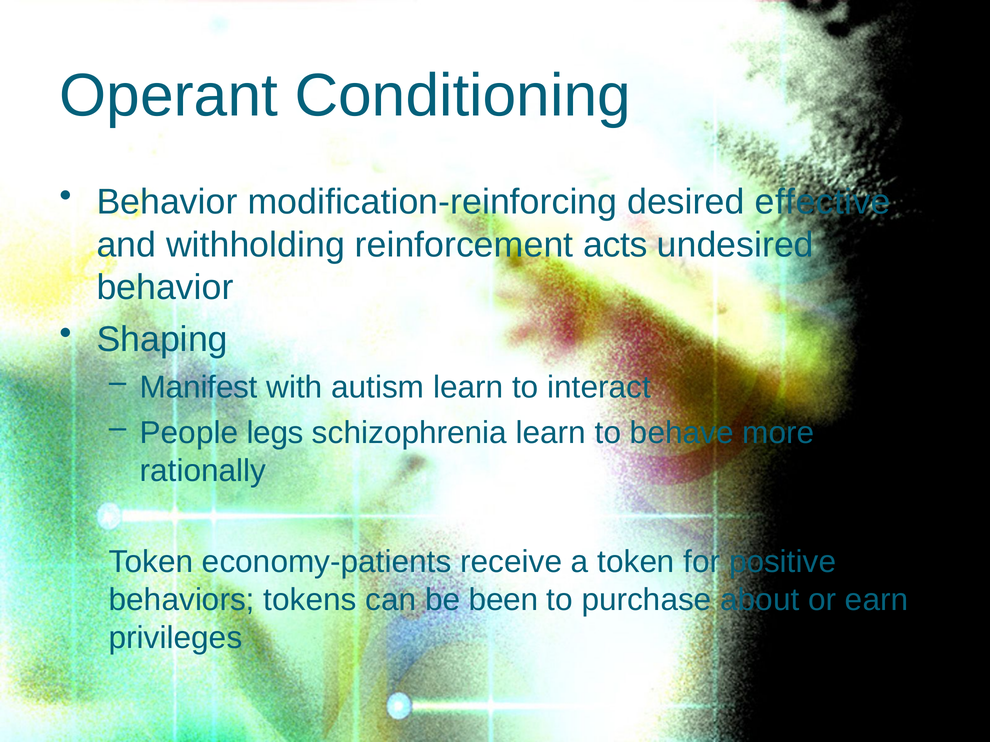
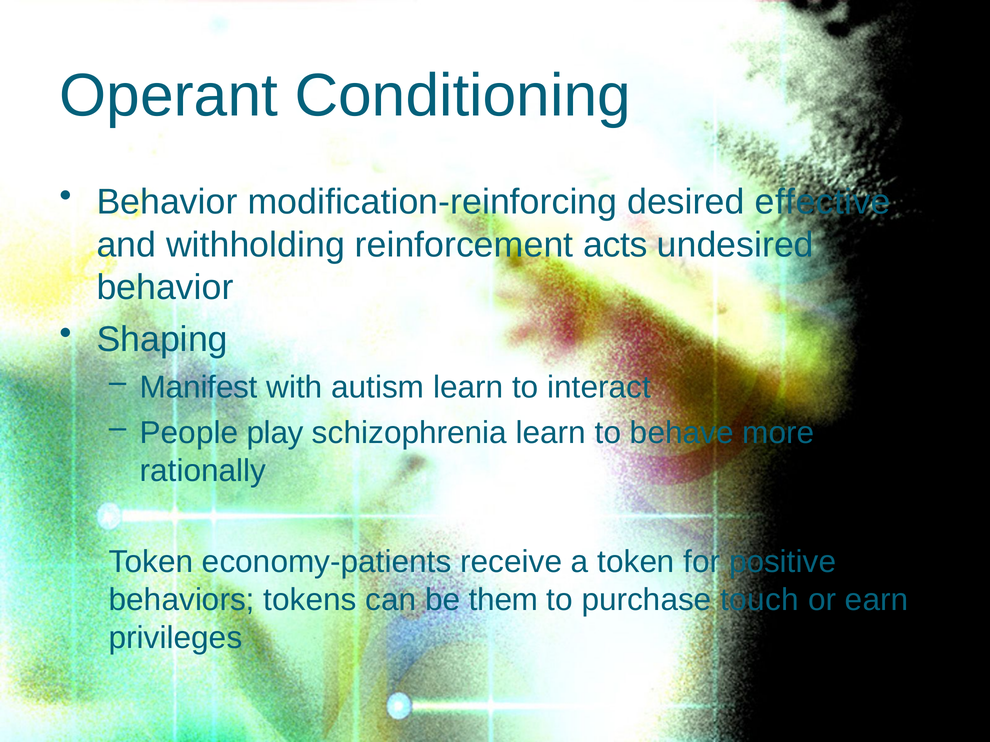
legs: legs -> play
been: been -> them
about: about -> touch
